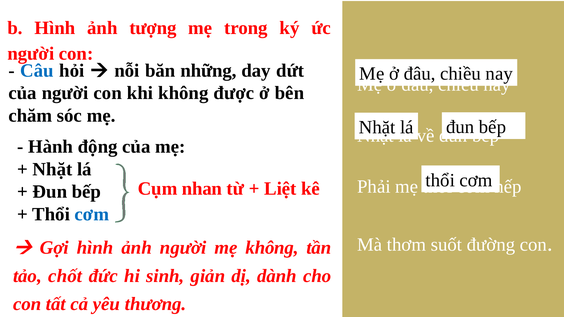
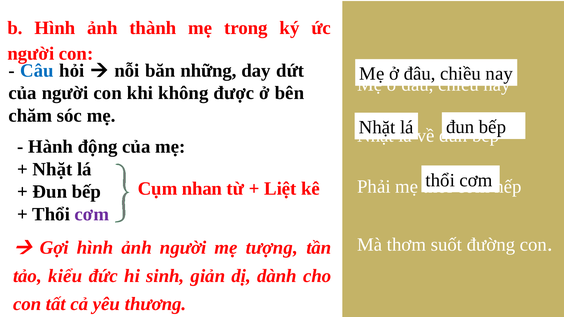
tượng: tượng -> thành
cơm at (92, 214) colour: blue -> purple
mẹ không: không -> tượng
chốt: chốt -> kiểu
